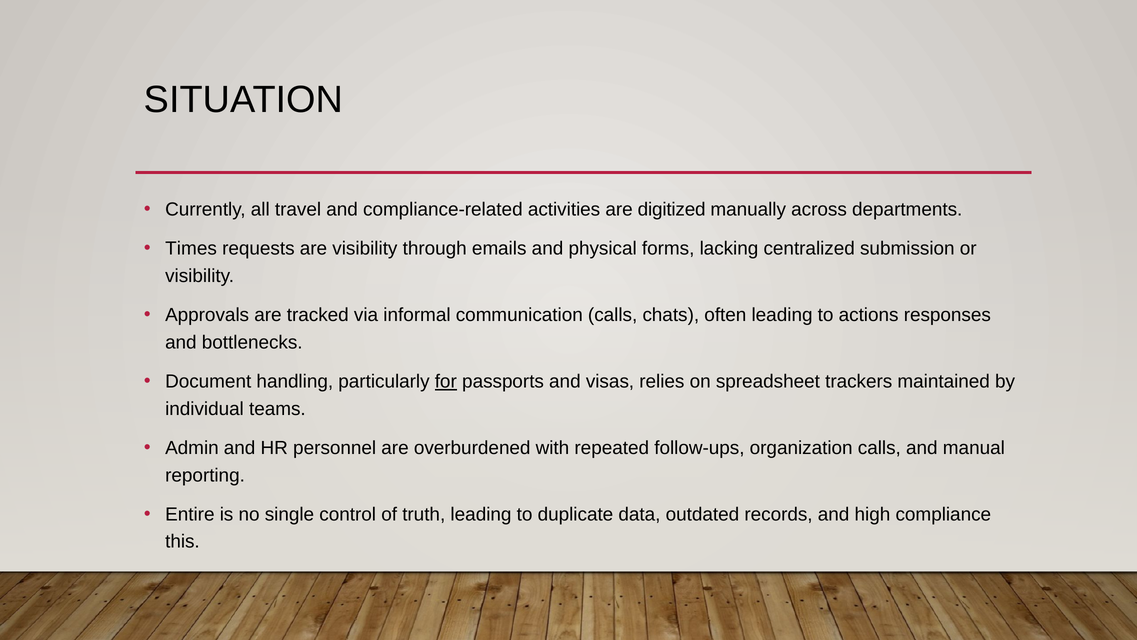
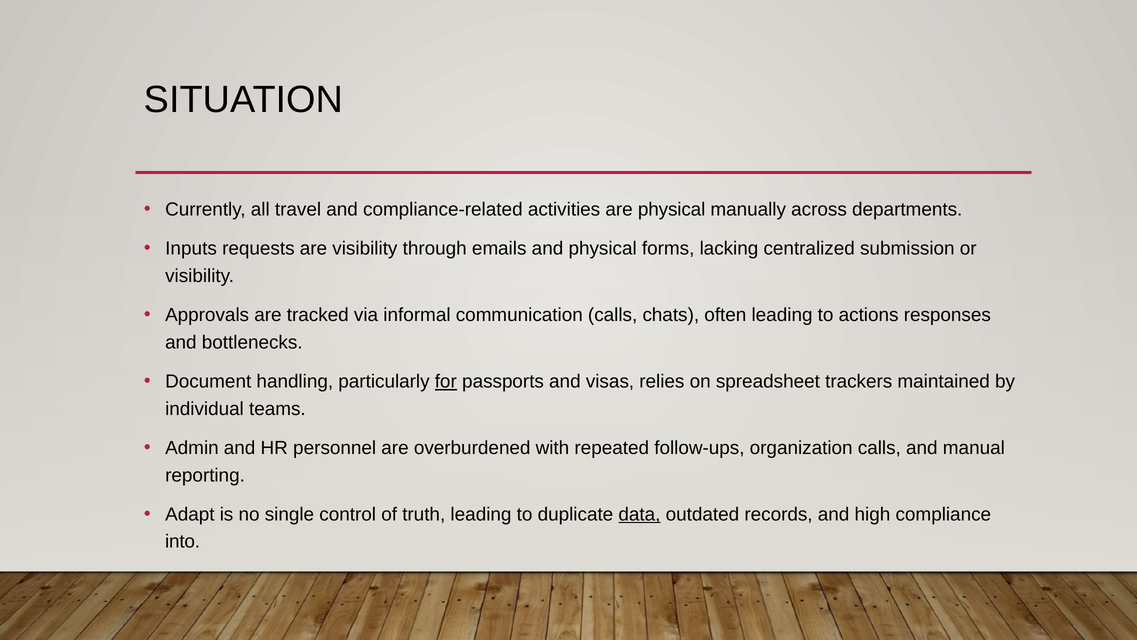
are digitized: digitized -> physical
Times: Times -> Inputs
Entire: Entire -> Adapt
data underline: none -> present
this: this -> into
